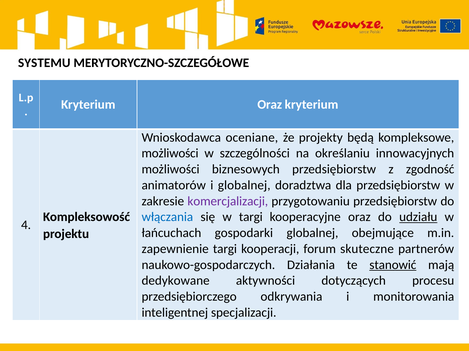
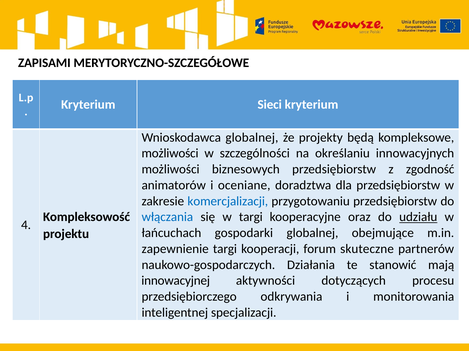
SYSTEMU: SYSTEMU -> ZAPISAMI
Kryterium Oraz: Oraz -> Sieci
Wnioskodawca oceniane: oceniane -> globalnej
i globalnej: globalnej -> oceniane
komercjalizacji colour: purple -> blue
stanowić underline: present -> none
dedykowane: dedykowane -> innowacyjnej
